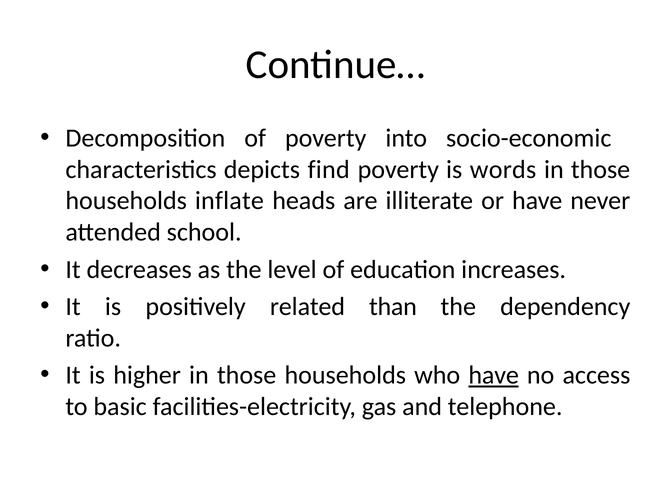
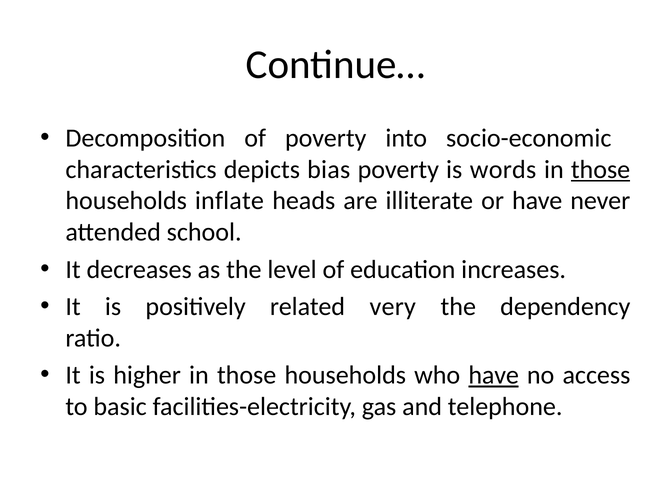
find: find -> bias
those at (601, 170) underline: none -> present
than: than -> very
